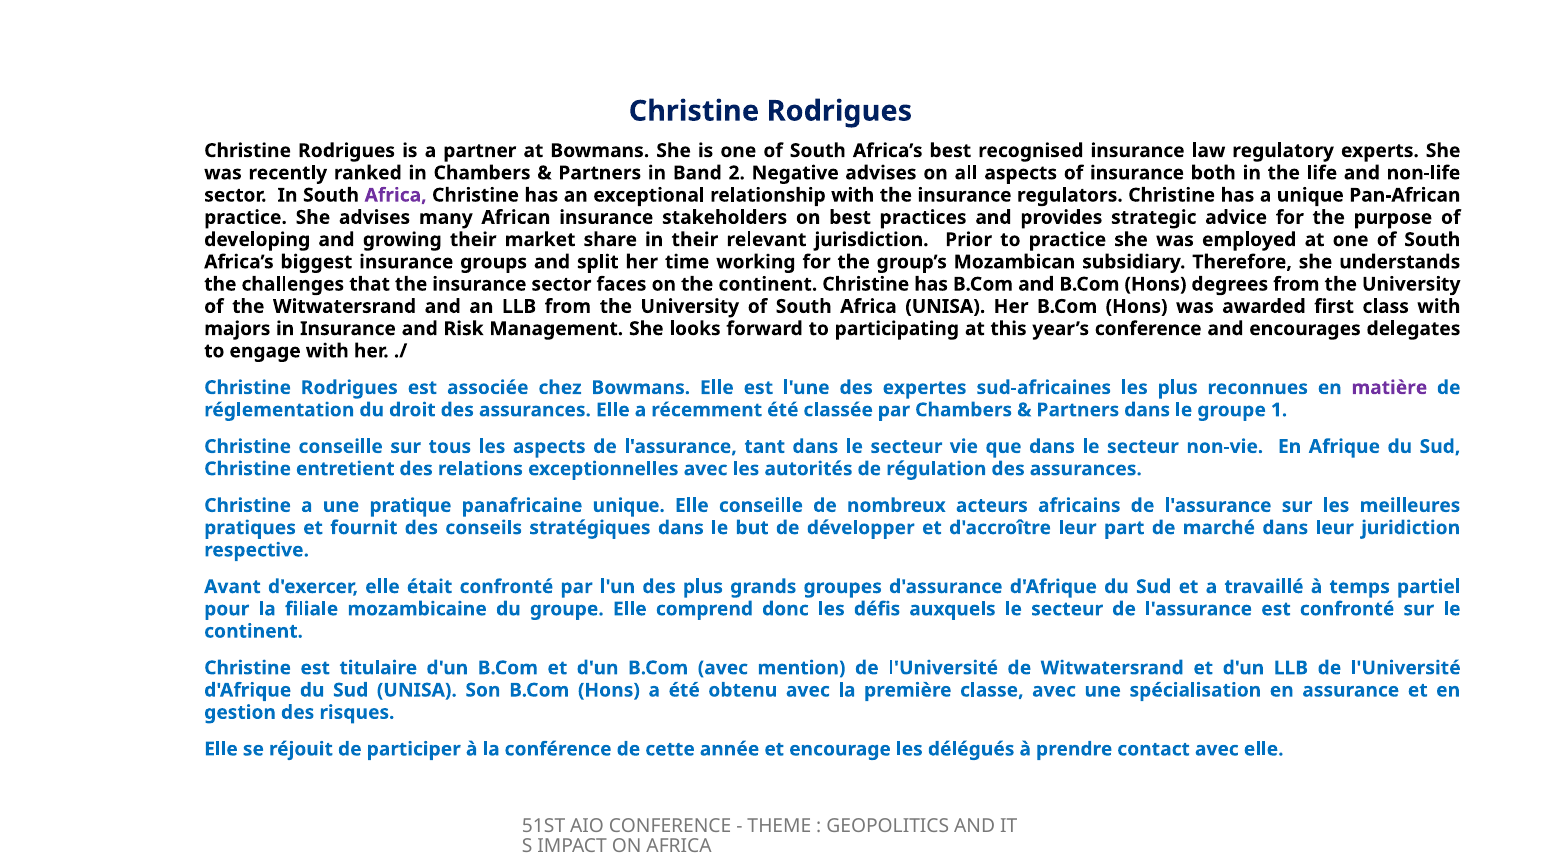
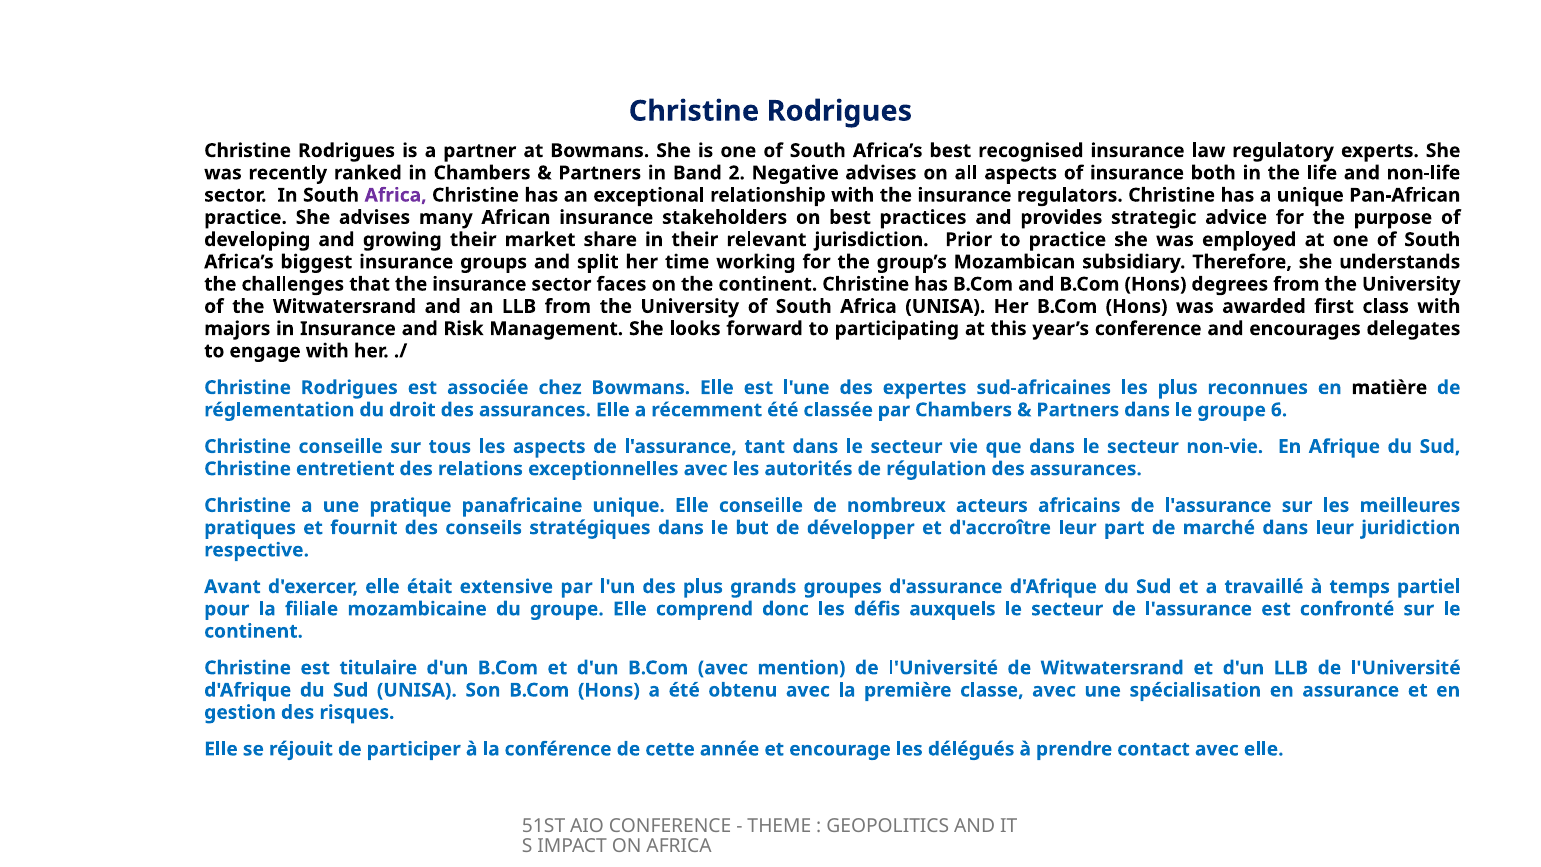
matière colour: purple -> black
1: 1 -> 6
était confronté: confronté -> extensive
